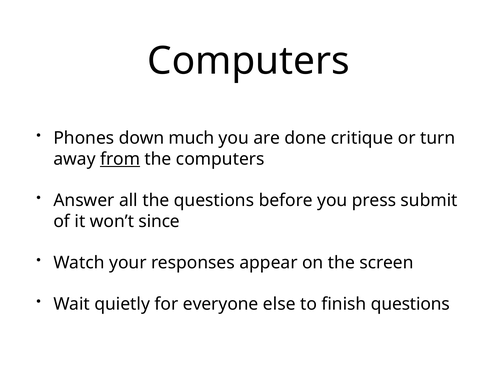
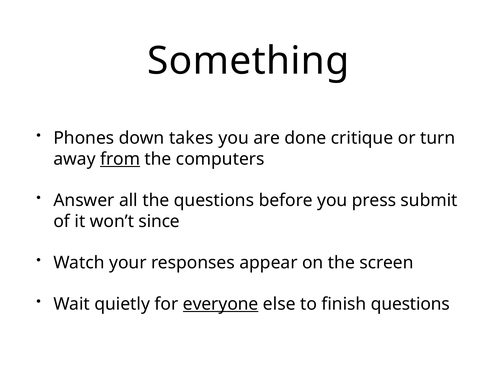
Computers at (248, 61): Computers -> Something
much: much -> takes
everyone underline: none -> present
